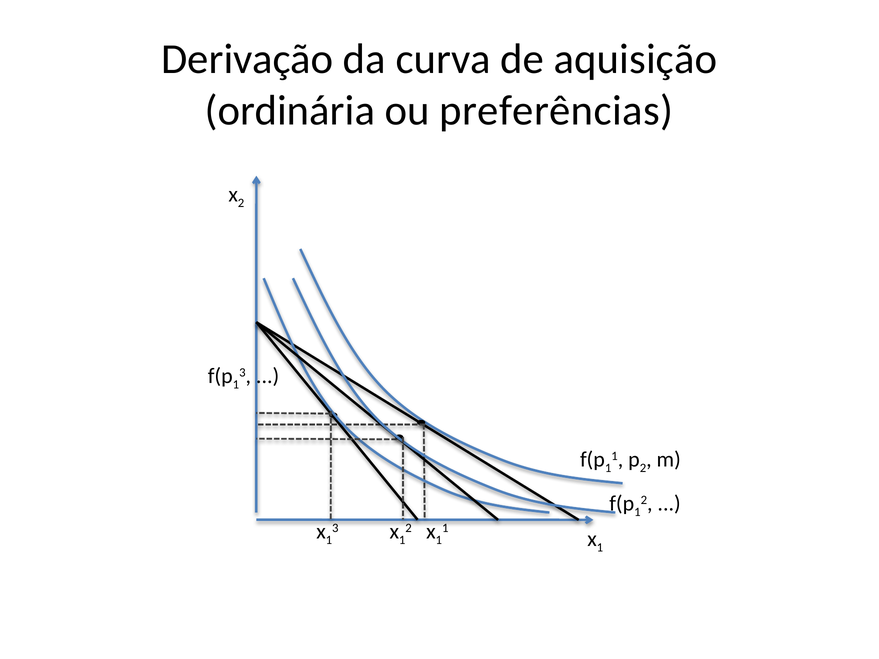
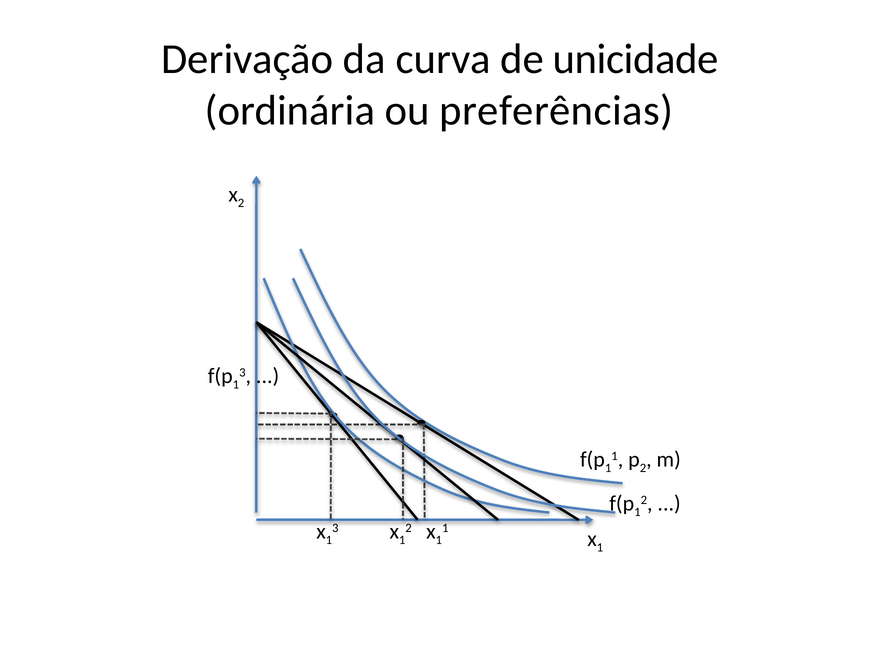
aquisição: aquisição -> unicidade
